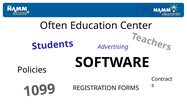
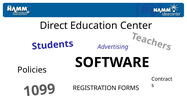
Often: Often -> Direct
